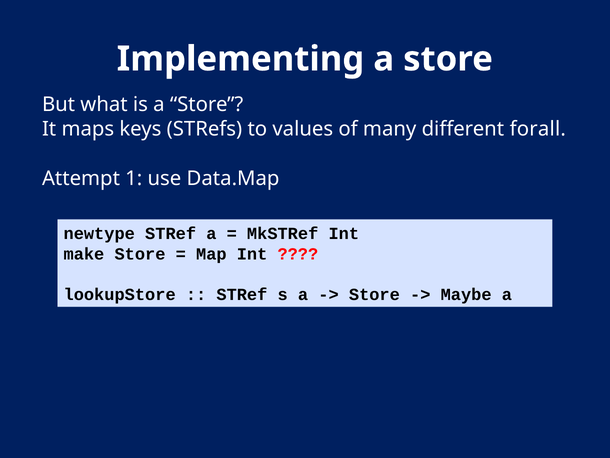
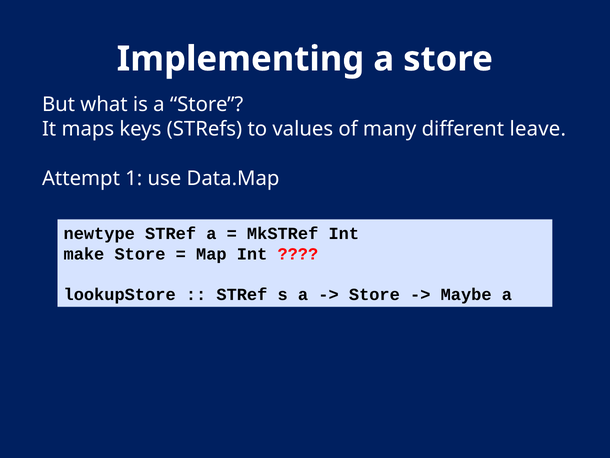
forall: forall -> leave
